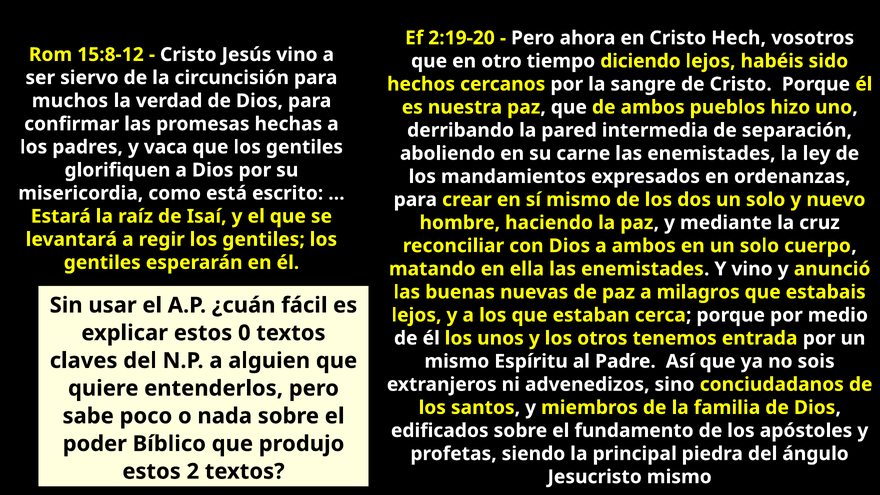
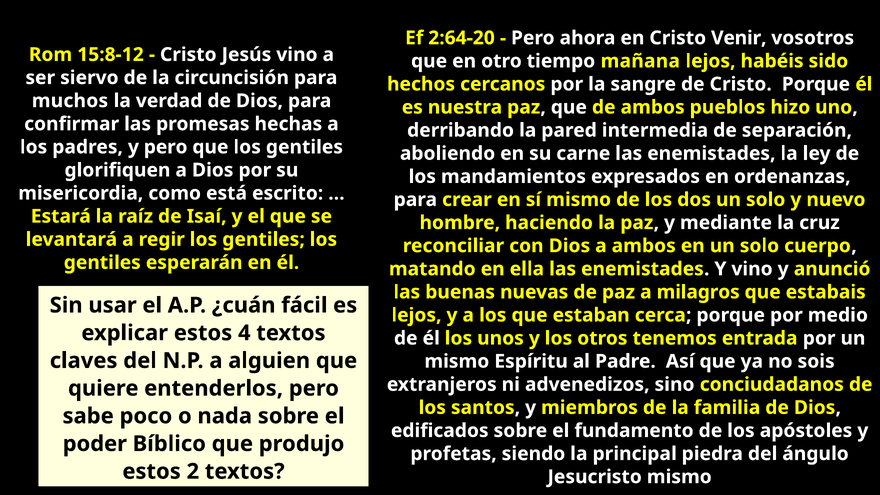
2:19-20: 2:19-20 -> 2:64-20
Hech: Hech -> Venir
diciendo: diciendo -> mañana
y vaca: vaca -> pero
0: 0 -> 4
